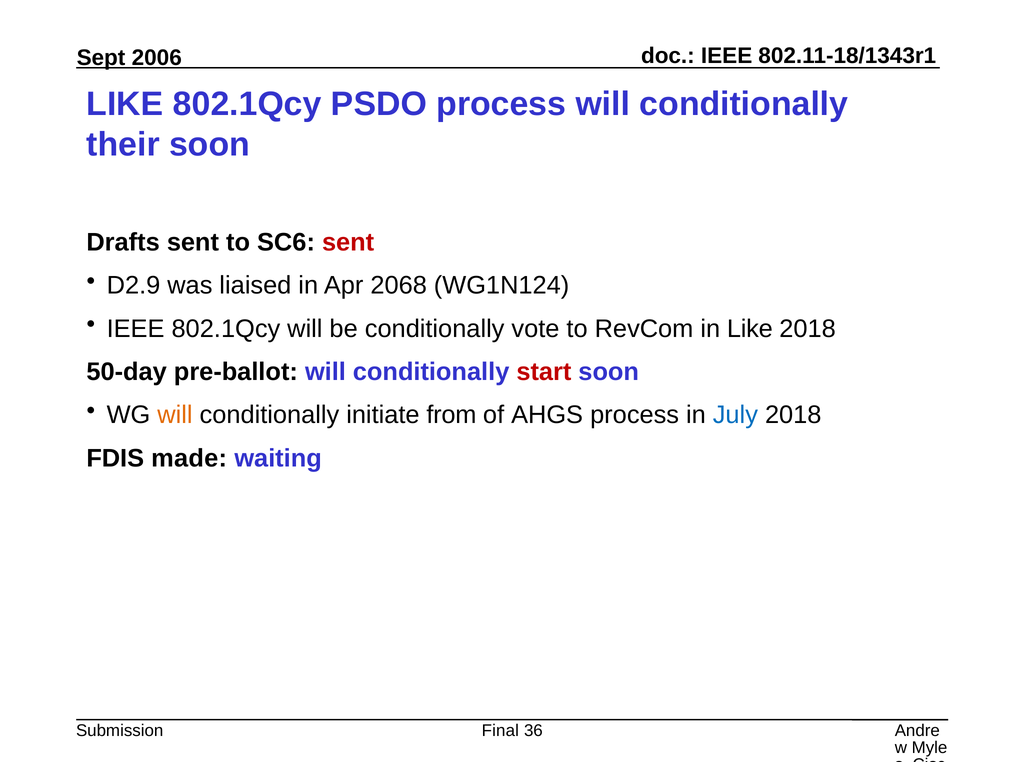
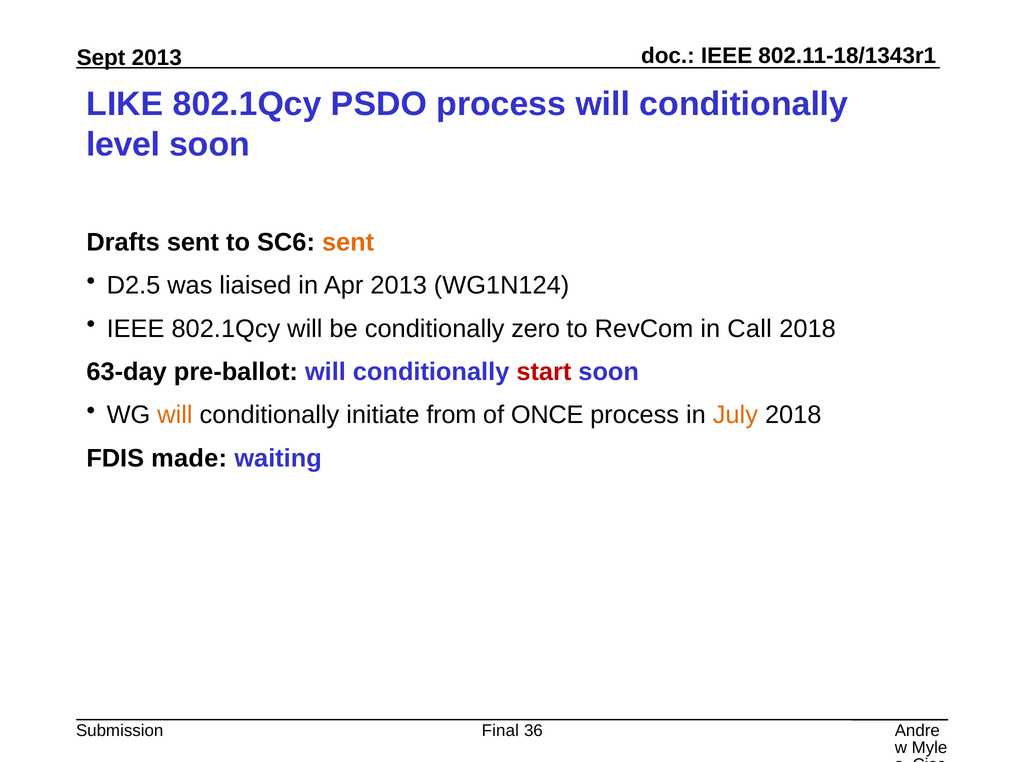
2006 at (157, 58): 2006 -> 2013
their: their -> level
sent at (348, 242) colour: red -> orange
D2.9: D2.9 -> D2.5
Apr 2068: 2068 -> 2013
vote: vote -> zero
in Like: Like -> Call
50-day: 50-day -> 63-day
AHGS: AHGS -> ONCE
July colour: blue -> orange
